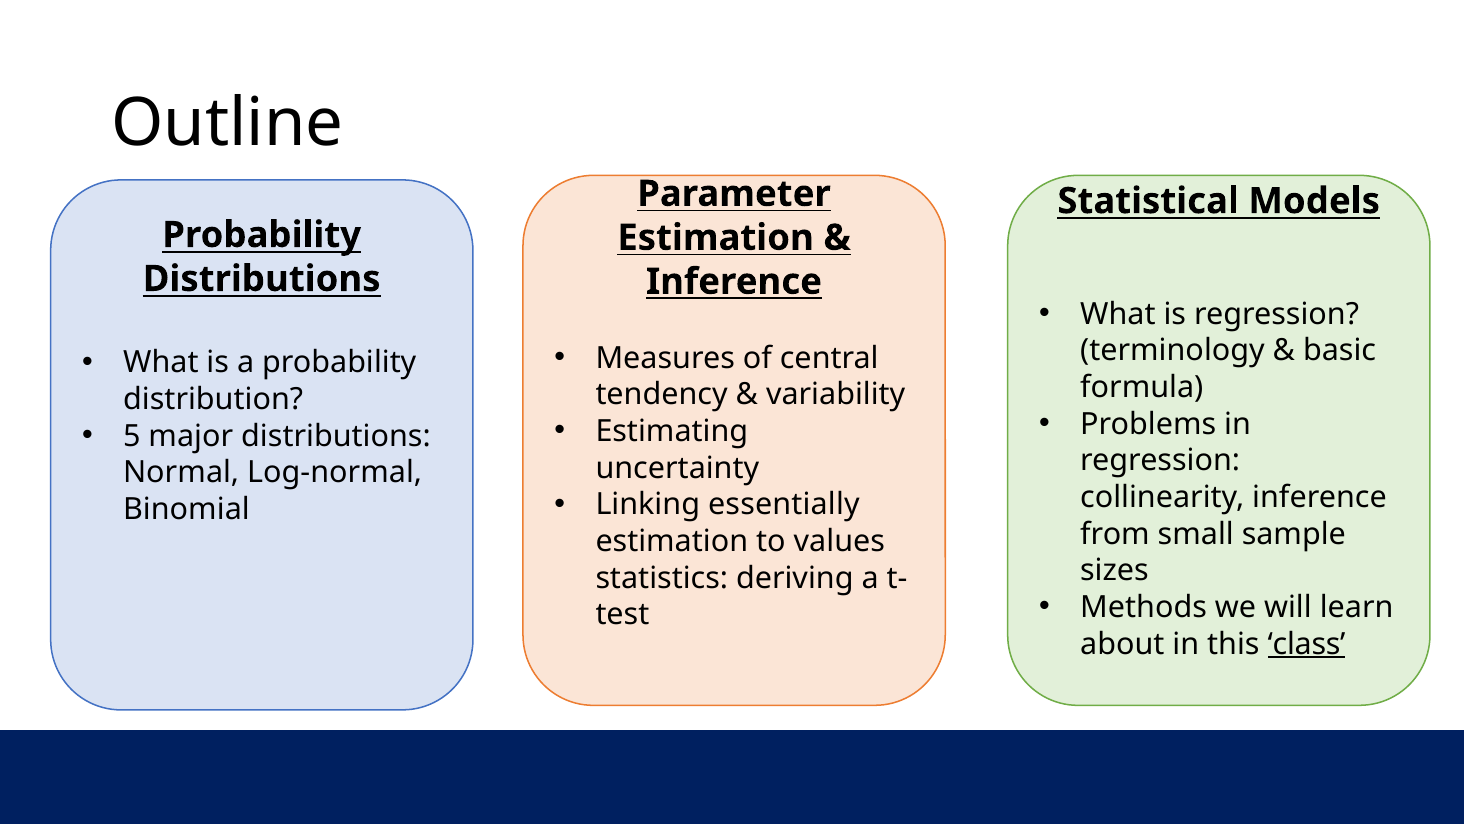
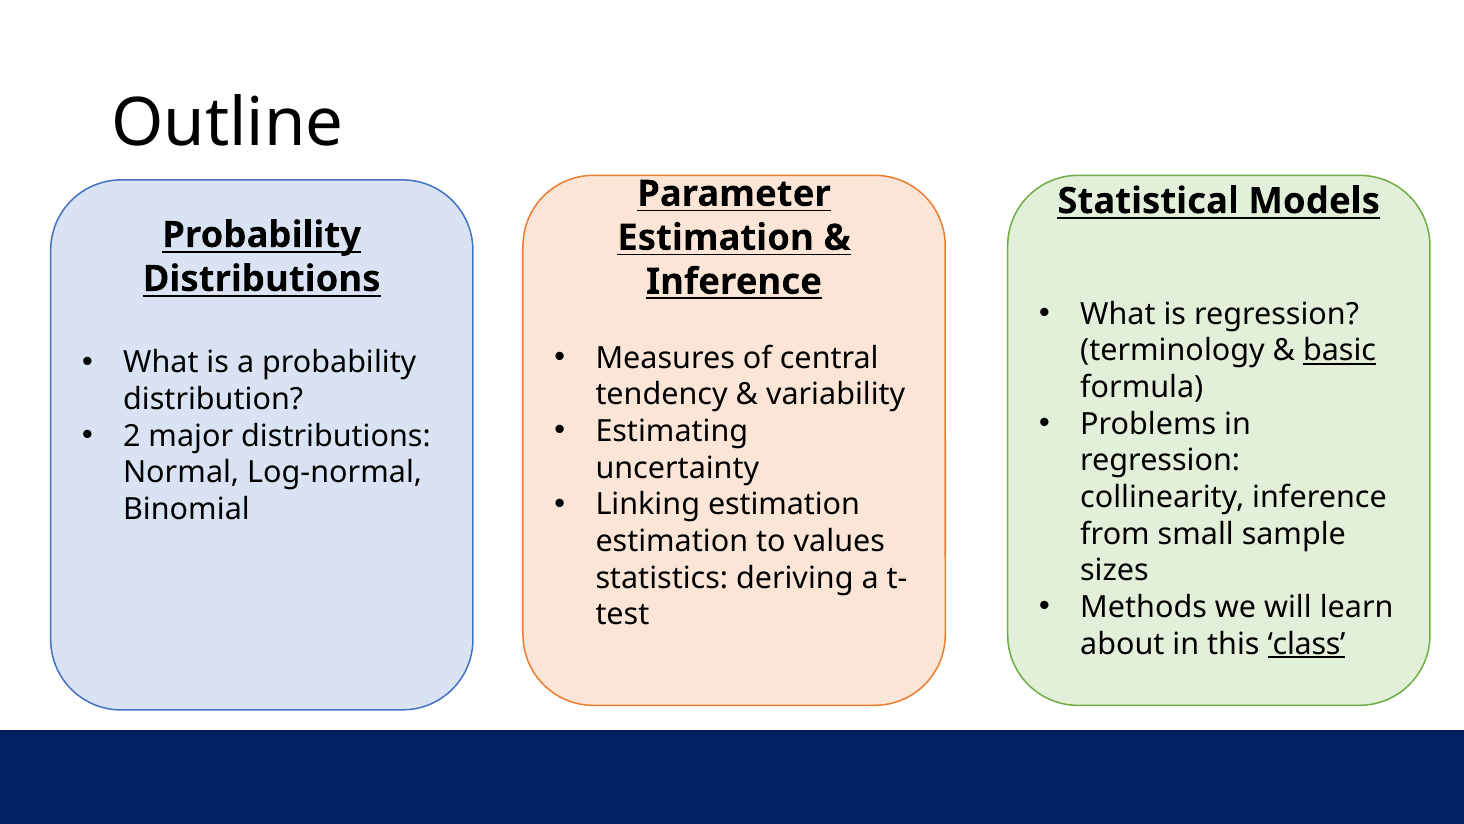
basic underline: none -> present
5: 5 -> 2
Linking essentially: essentially -> estimation
